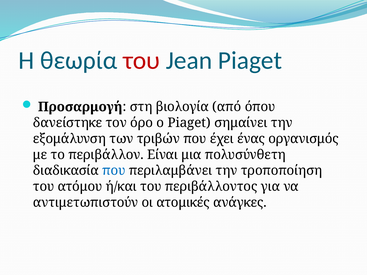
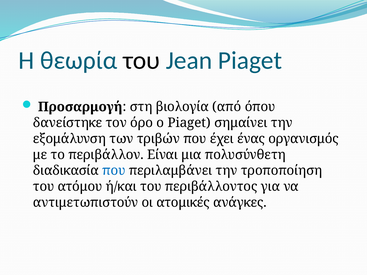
του at (142, 61) colour: red -> black
